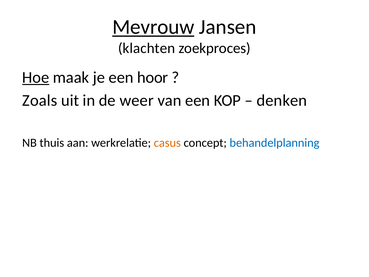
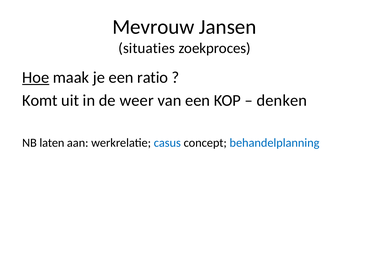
Mevrouw underline: present -> none
klachten: klachten -> situaties
hoor: hoor -> ratio
Zoals: Zoals -> Komt
thuis: thuis -> laten
casus colour: orange -> blue
